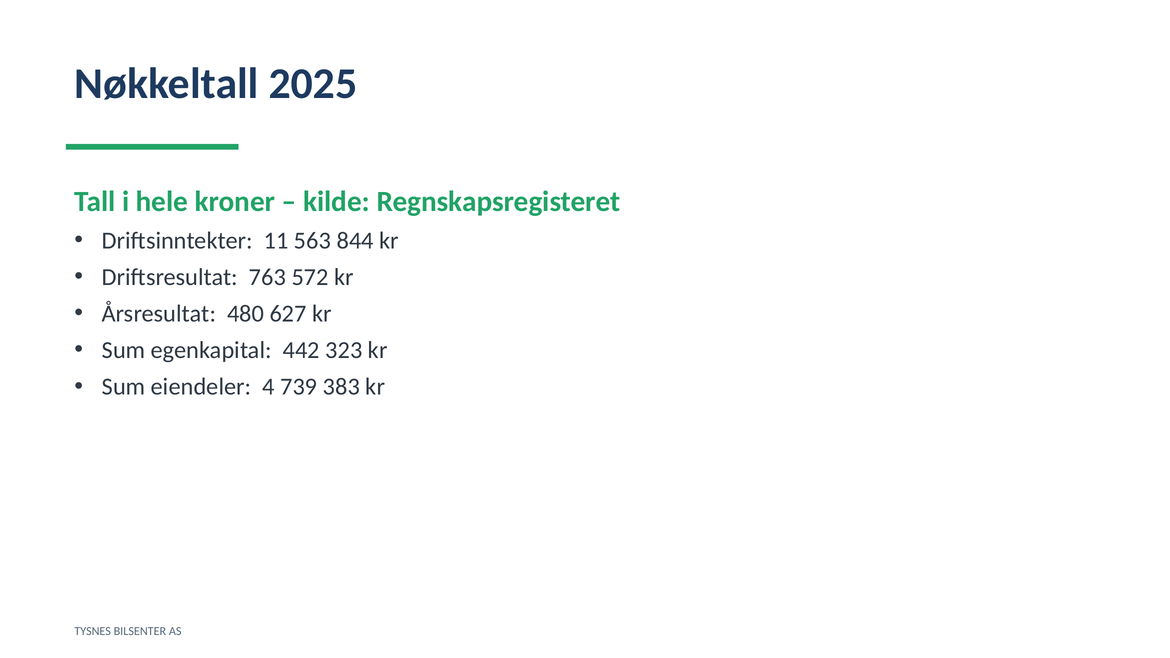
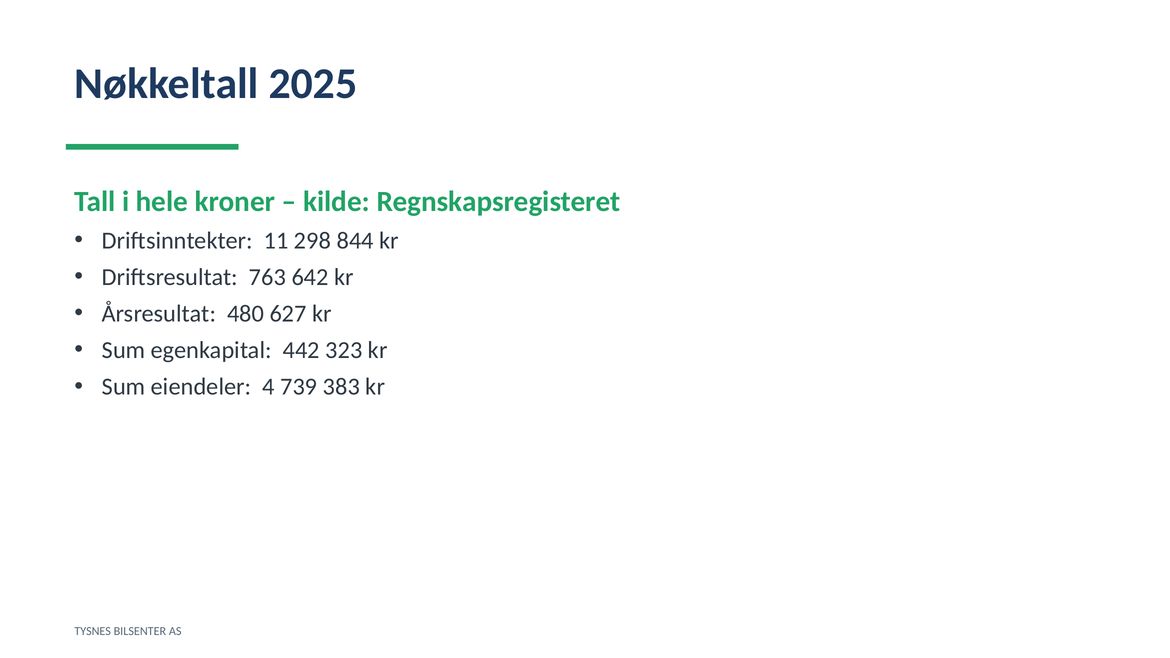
563: 563 -> 298
572: 572 -> 642
